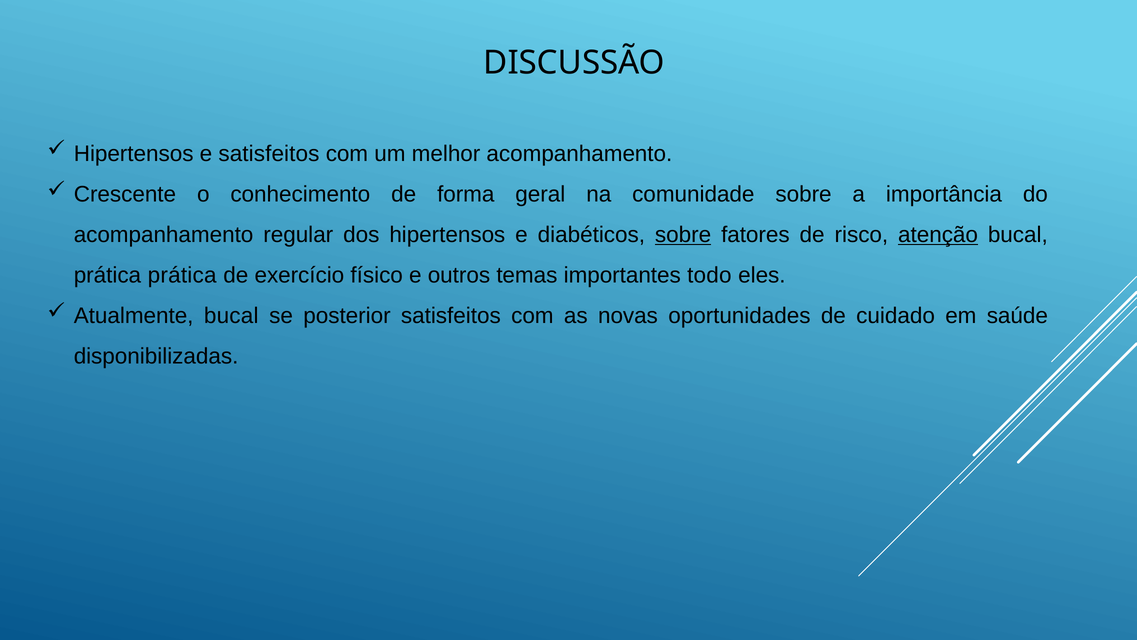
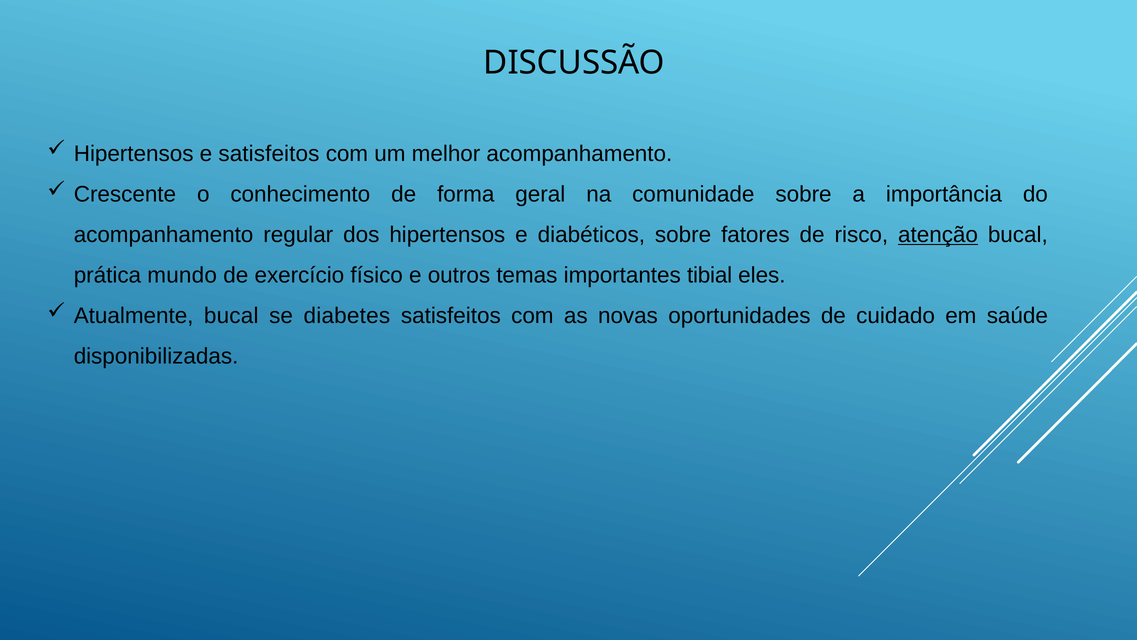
sobre at (683, 235) underline: present -> none
prática prática: prática -> mundo
todo: todo -> tibial
posterior: posterior -> diabetes
